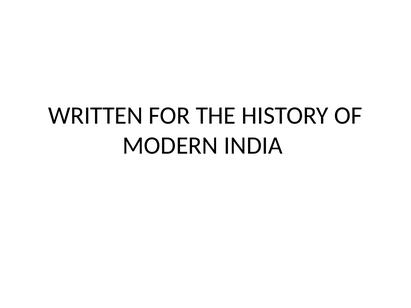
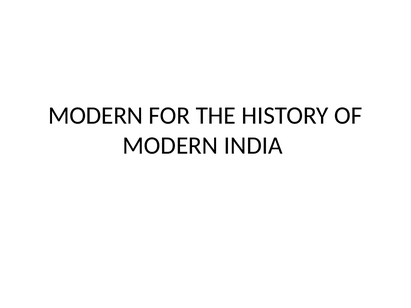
WRITTEN at (96, 115): WRITTEN -> MODERN
